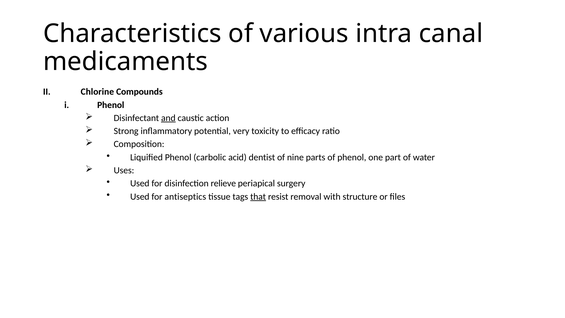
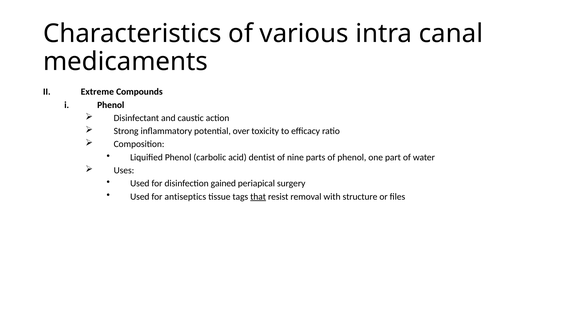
Chlorine: Chlorine -> Extreme
and underline: present -> none
very: very -> over
relieve: relieve -> gained
